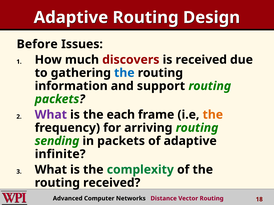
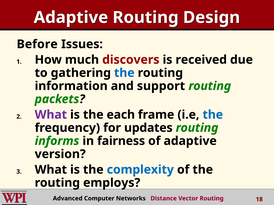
the at (213, 115) colour: orange -> blue
arriving: arriving -> updates
sending: sending -> informs
in packets: packets -> fairness
infinite: infinite -> version
complexity colour: green -> blue
routing received: received -> employs
